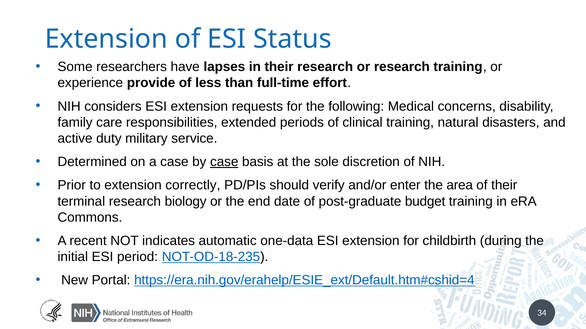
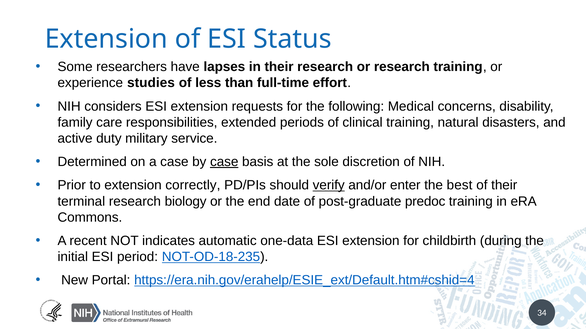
provide: provide -> studies
verify underline: none -> present
area: area -> best
budget: budget -> predoc
